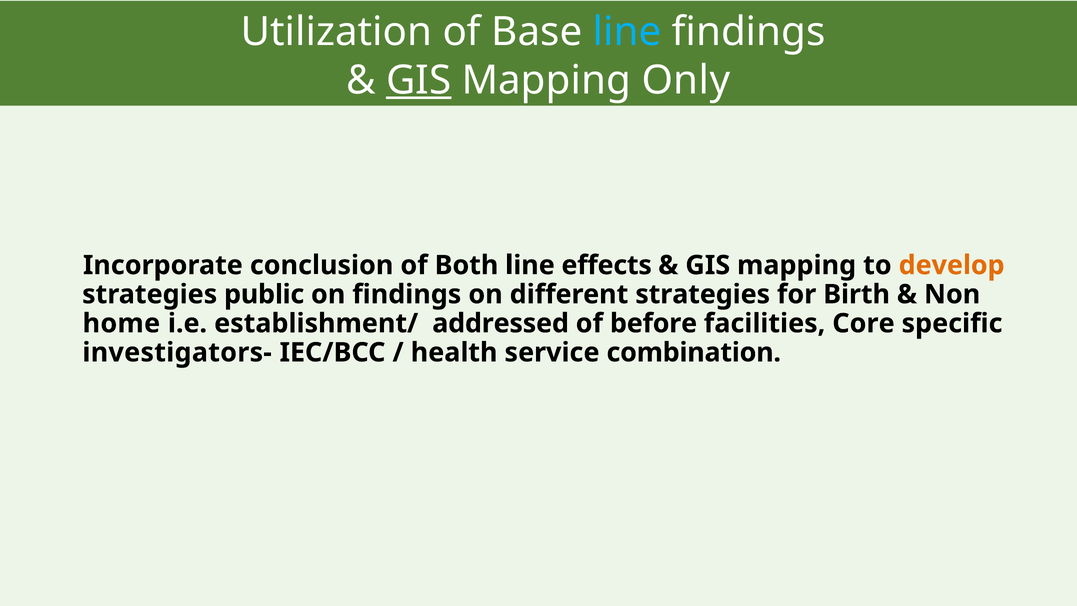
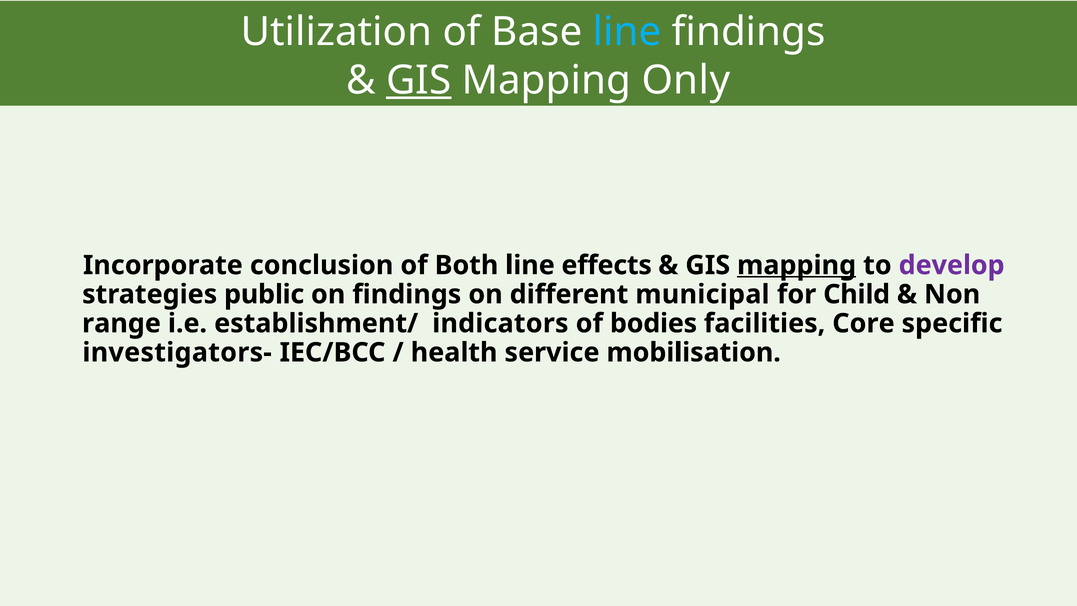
mapping at (797, 265) underline: none -> present
develop colour: orange -> purple
different strategies: strategies -> municipal
Birth: Birth -> Child
home: home -> range
addressed: addressed -> indicators
before: before -> bodies
combination: combination -> mobilisation
